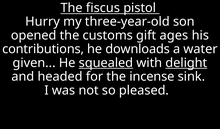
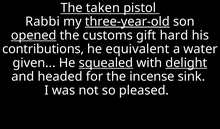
fiscus: fiscus -> taken
Hurry: Hurry -> Rabbi
three-year-old underline: none -> present
opened underline: none -> present
ages: ages -> hard
downloads: downloads -> equivalent
